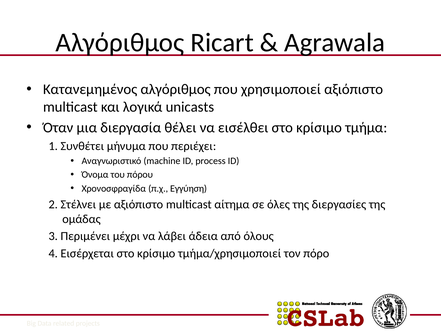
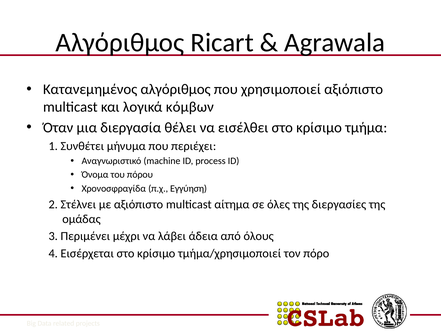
unicasts: unicasts -> κόμβων
